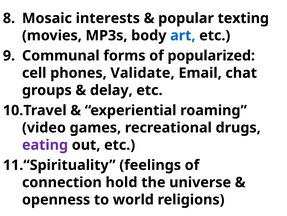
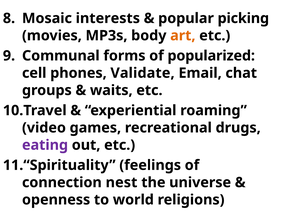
texting: texting -> picking
art colour: blue -> orange
delay: delay -> waits
hold: hold -> nest
